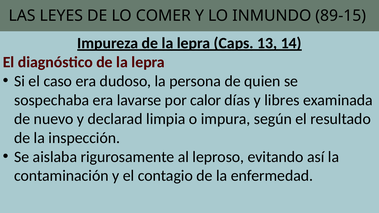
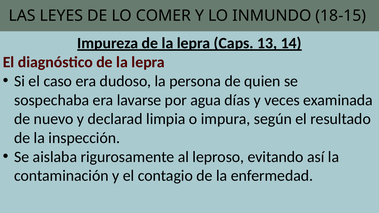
89-15: 89-15 -> 18-15
calor: calor -> agua
libres: libres -> veces
